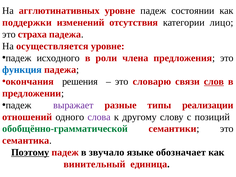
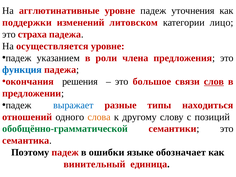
агглютинативных: агглютинативных -> агглютинативные
состоянии: состоянии -> уточнения
отсутствия: отсутствия -> литовском
исходного: исходного -> указанием
словарю: словарю -> большое
выражает colour: purple -> blue
реализации: реализации -> находиться
слова colour: purple -> orange
Поэтому underline: present -> none
звучало: звучало -> ошибки
